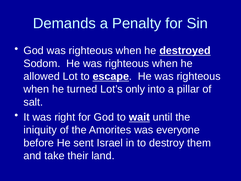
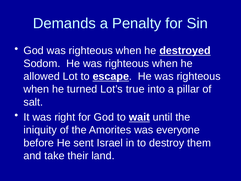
only: only -> true
